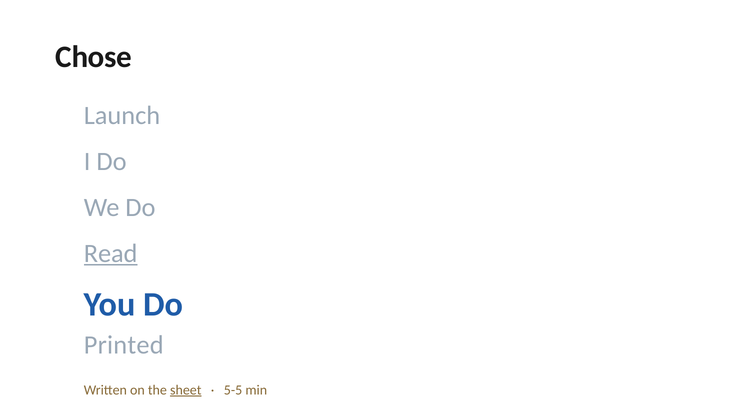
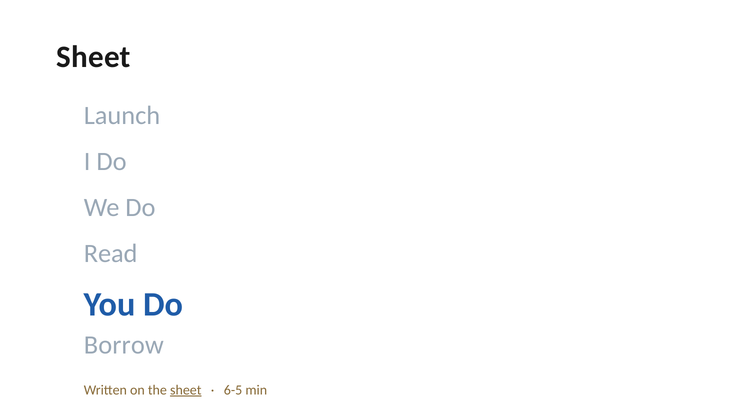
Chose at (94, 57): Chose -> Sheet
Read underline: present -> none
Printed: Printed -> Borrow
5-5: 5-5 -> 6-5
